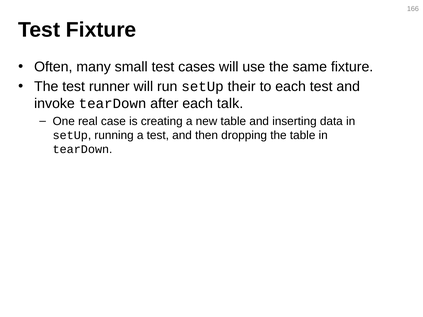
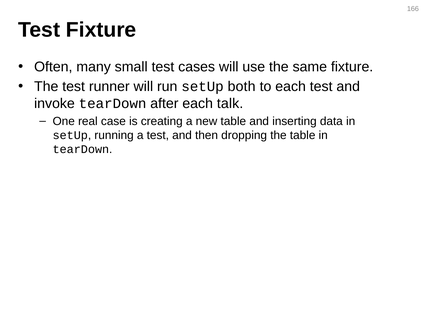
their: their -> both
